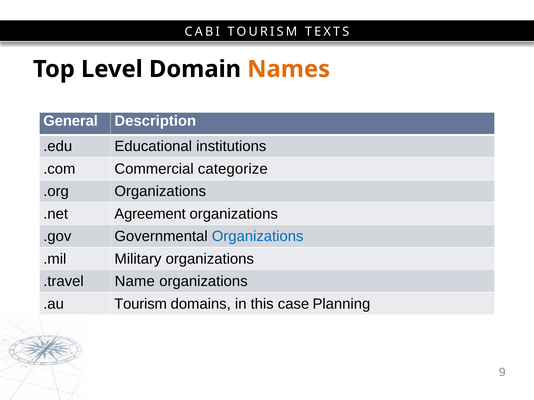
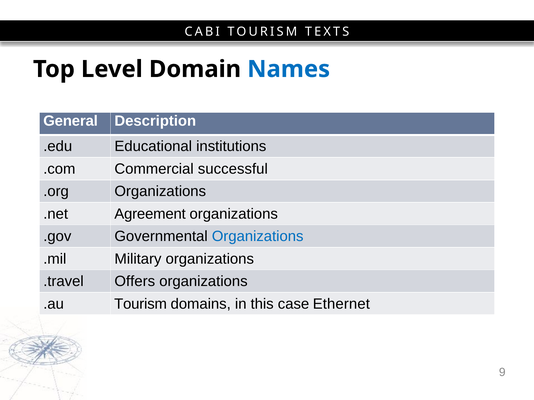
Names colour: orange -> blue
categorize: categorize -> successful
Name: Name -> Offers
Planning: Planning -> Ethernet
